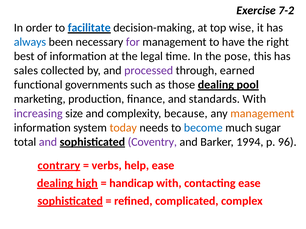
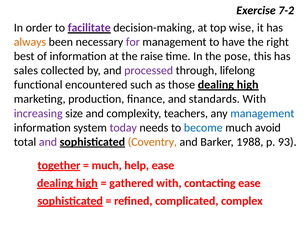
facilitate colour: blue -> purple
always colour: blue -> orange
legal: legal -> raise
earned: earned -> lifelong
governments: governments -> encountered
those dealing pool: pool -> high
because: because -> teachers
management at (262, 114) colour: orange -> blue
today colour: orange -> purple
sugar: sugar -> avoid
Coventry colour: purple -> orange
1994: 1994 -> 1988
96: 96 -> 93
contrary: contrary -> together
verbs at (107, 166): verbs -> much
handicap: handicap -> gathered
